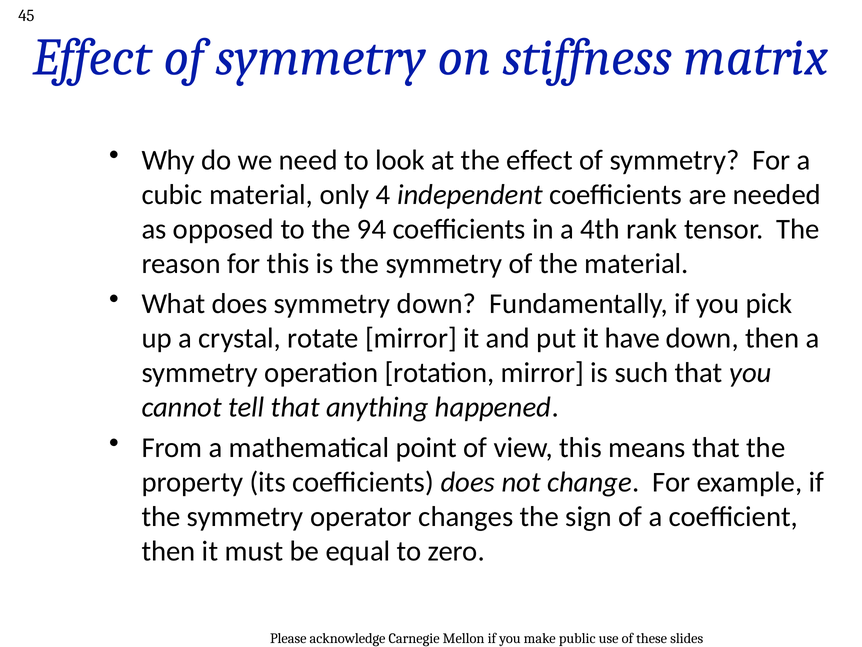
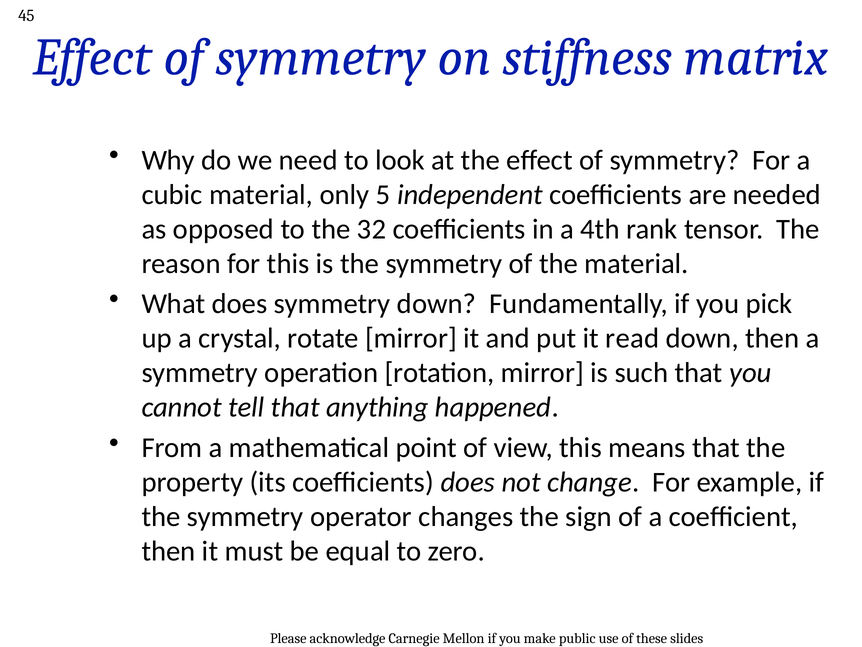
4: 4 -> 5
94: 94 -> 32
have: have -> read
